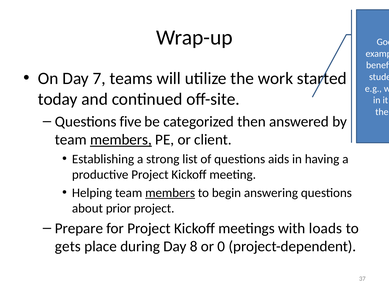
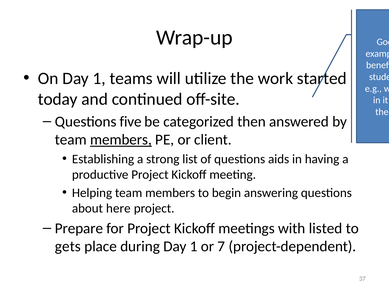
On Day 7: 7 -> 1
members at (170, 193) underline: present -> none
prior: prior -> here
loads: loads -> listed
during Day 8: 8 -> 1
0: 0 -> 7
